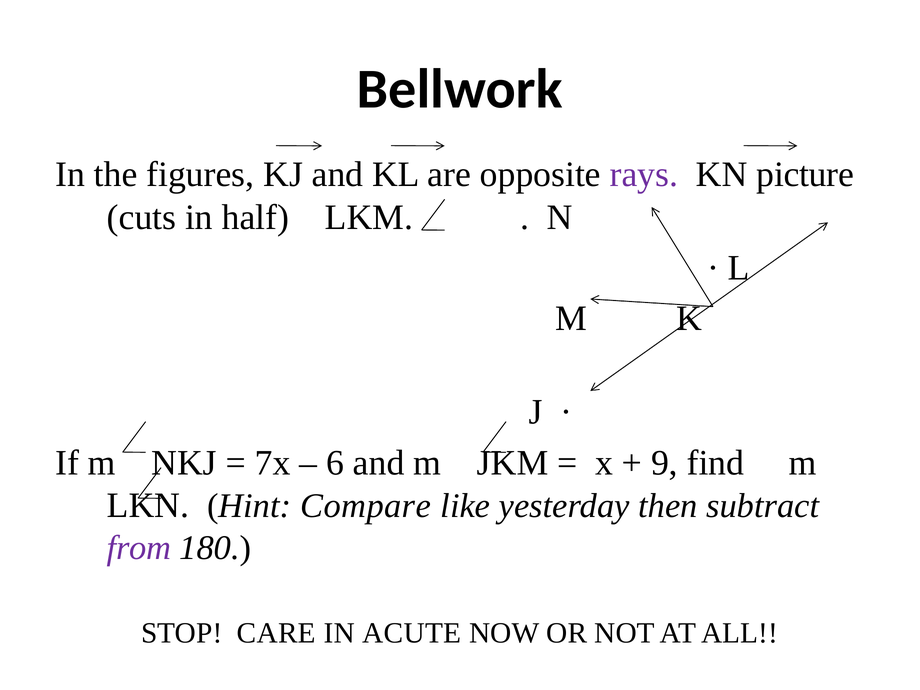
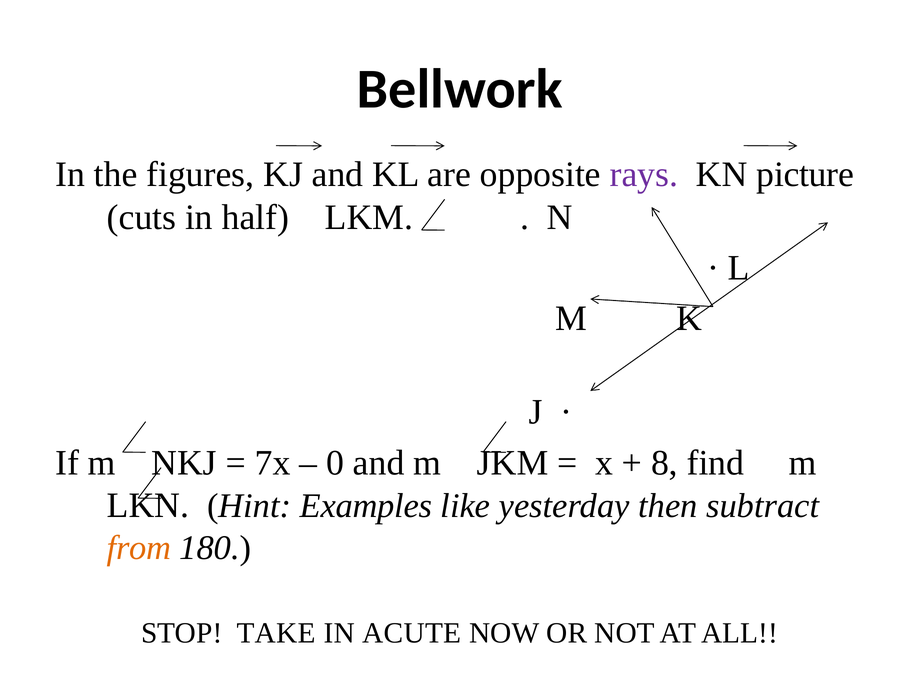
6: 6 -> 0
9: 9 -> 8
Compare: Compare -> Examples
from colour: purple -> orange
CARE: CARE -> TAKE
